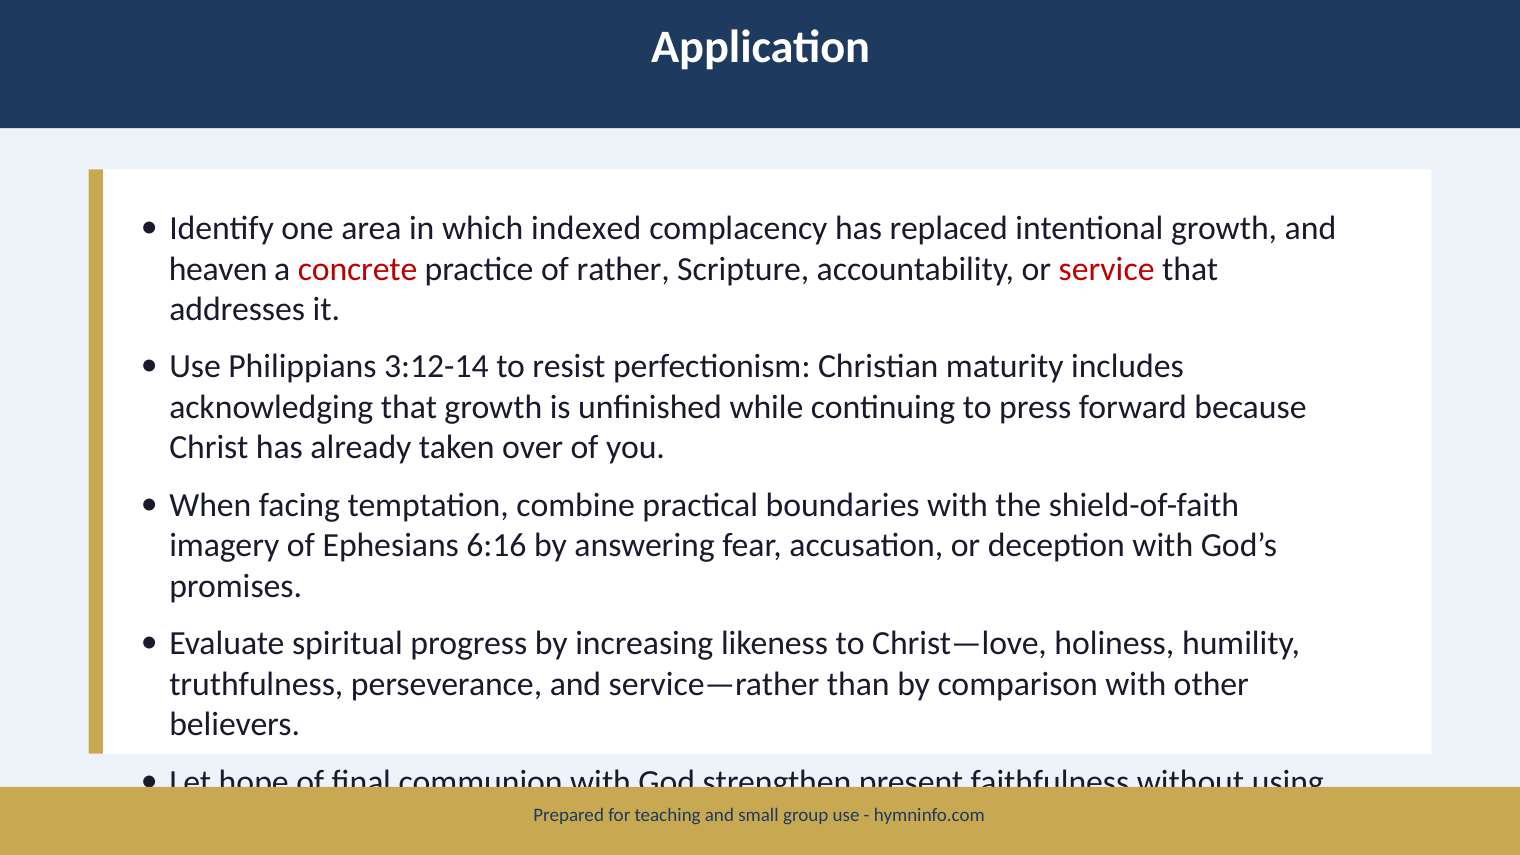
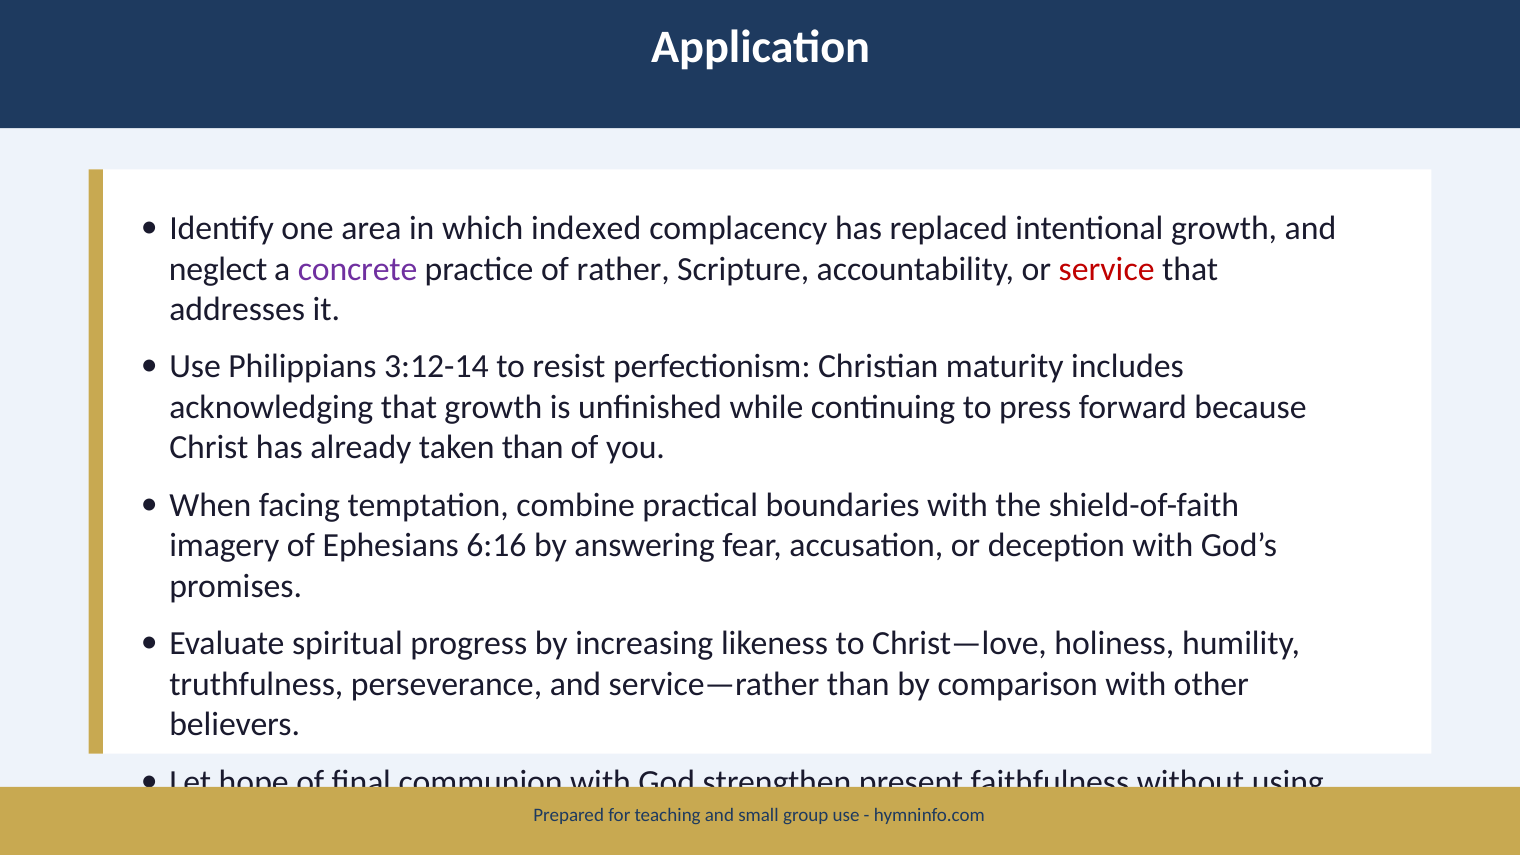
heaven at (218, 269): heaven -> neglect
concrete colour: red -> purple
taken over: over -> than
